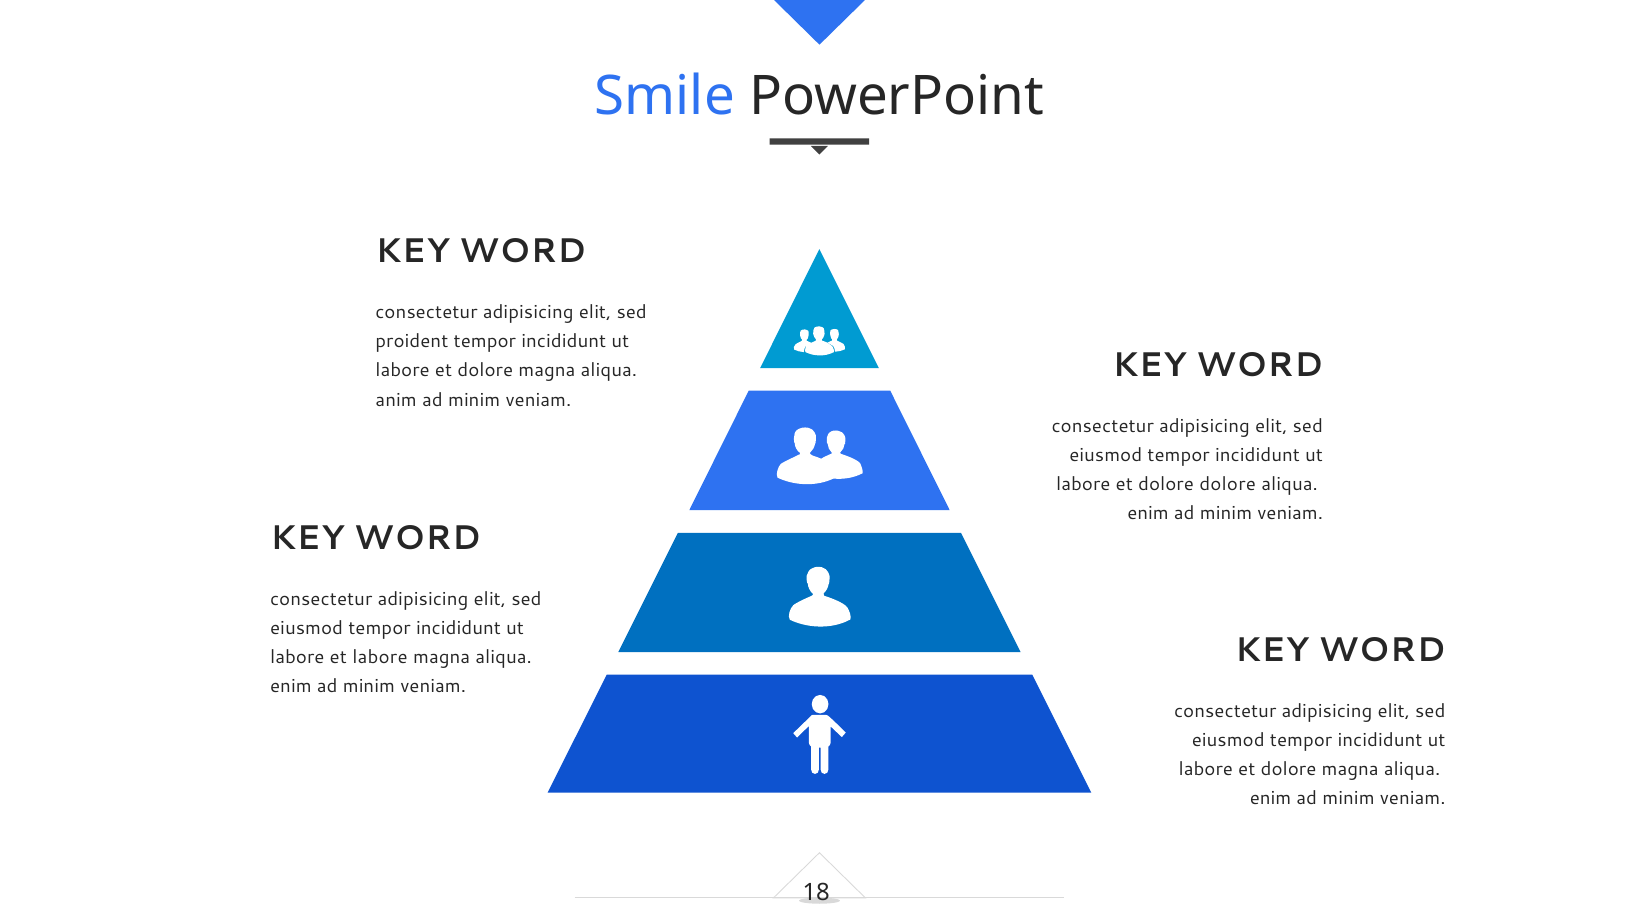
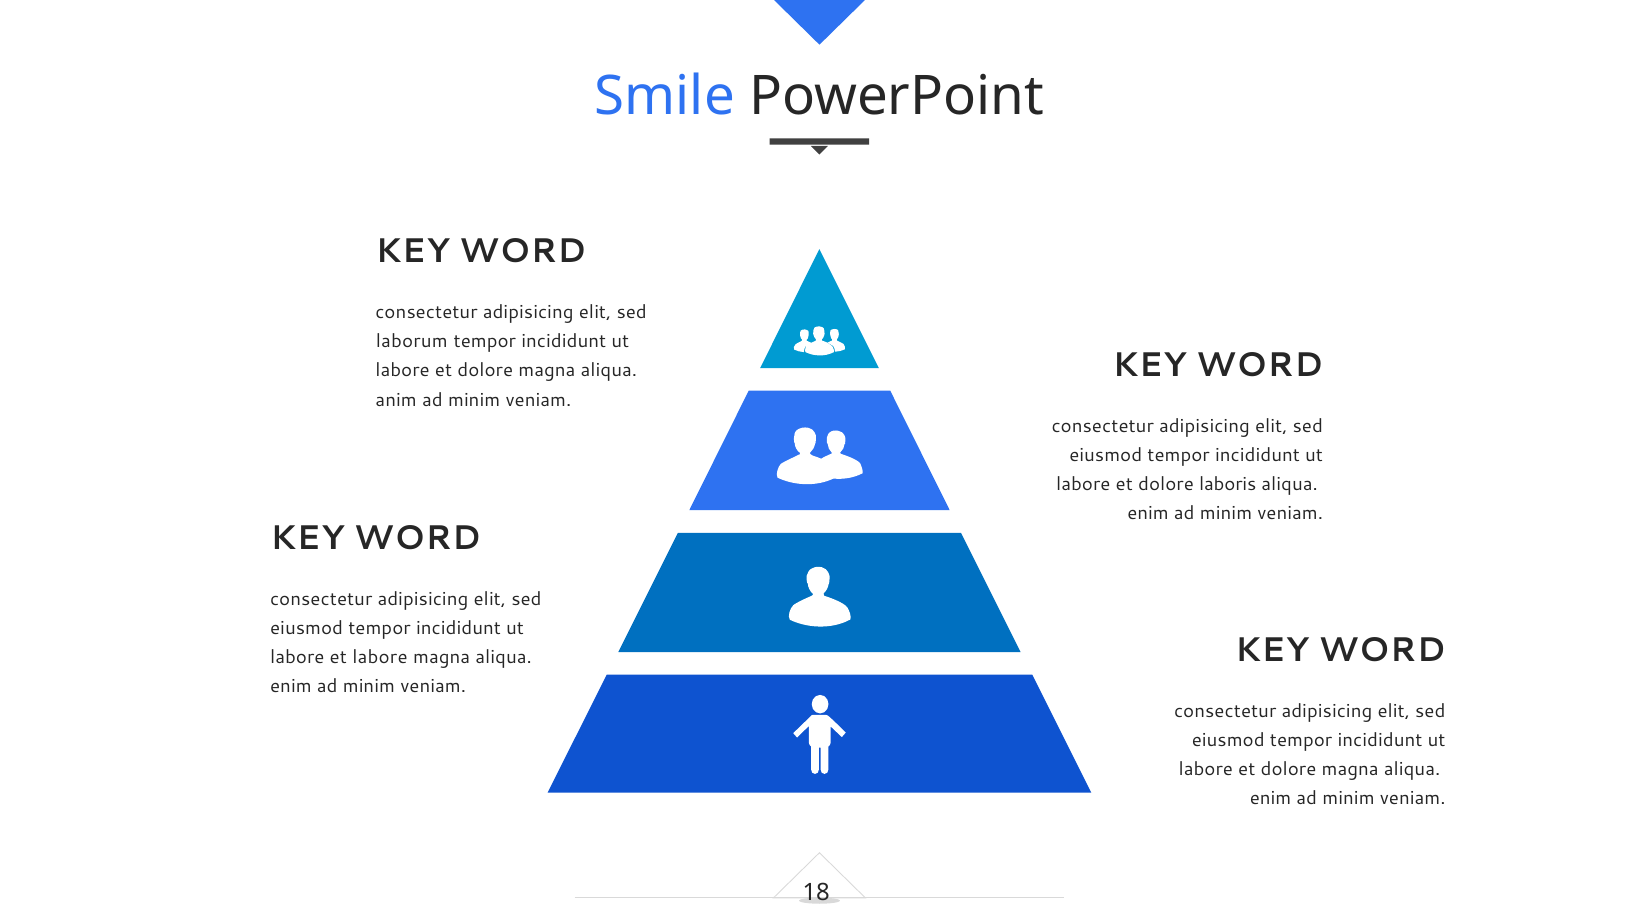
proident: proident -> laborum
dolore dolore: dolore -> laboris
